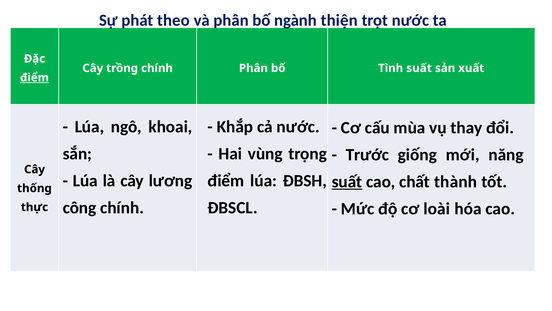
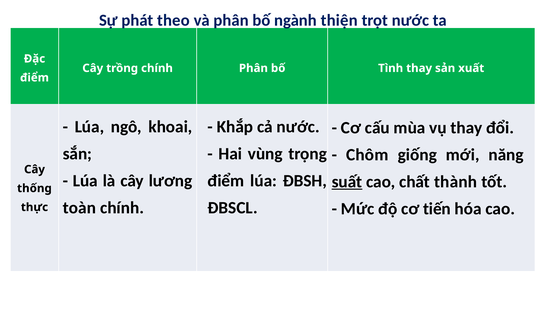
Tình suất: suất -> thay
điểm at (34, 78) underline: present -> none
Trước: Trước -> Chôm
công: công -> toàn
loài: loài -> tiến
